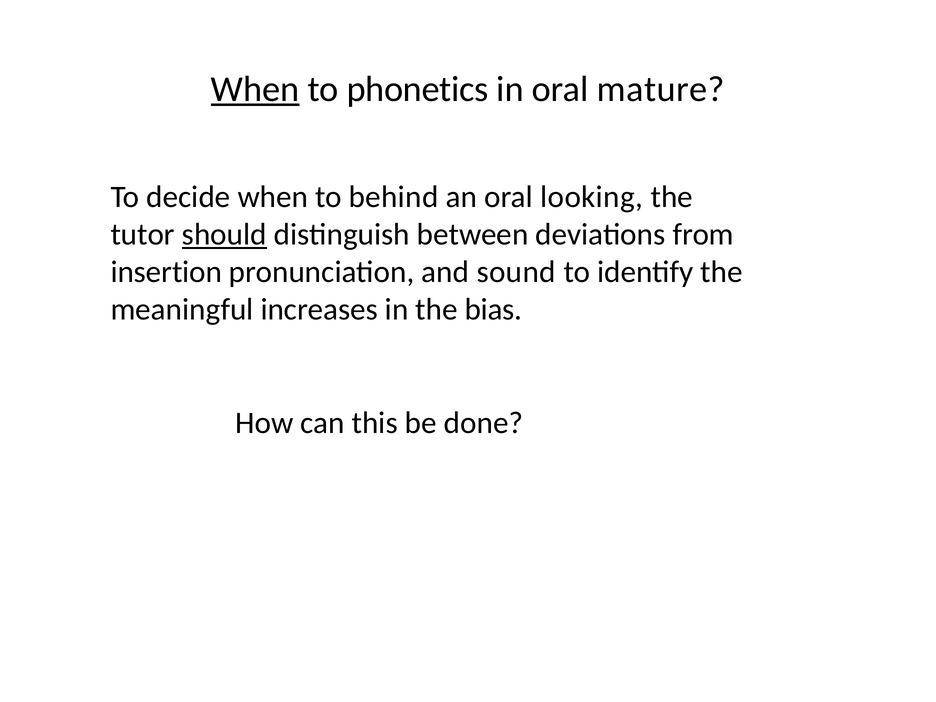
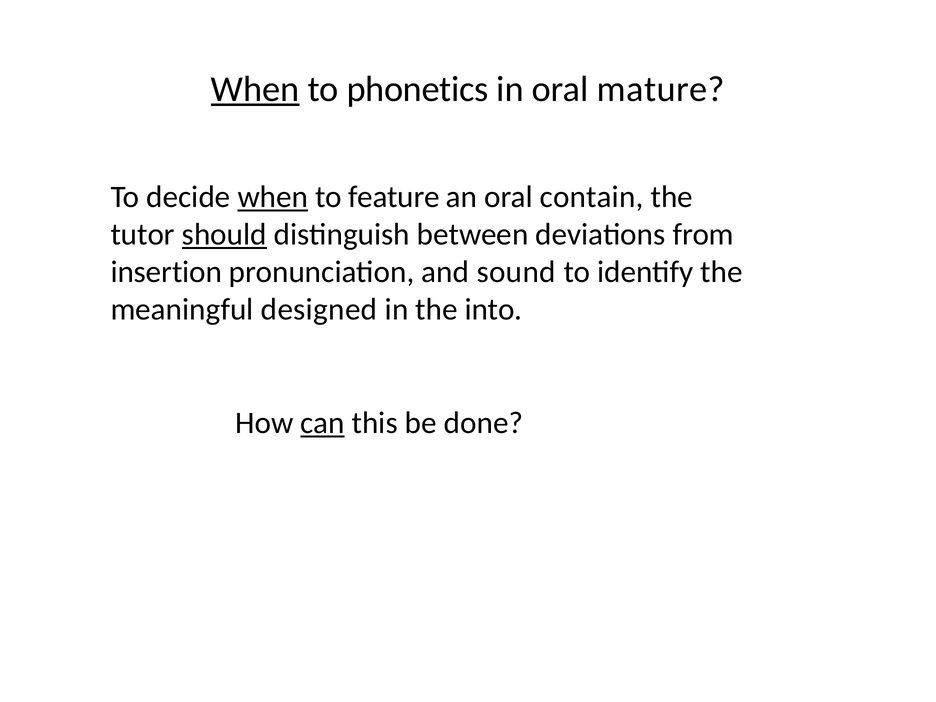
when at (273, 197) underline: none -> present
behind: behind -> feature
looking: looking -> contain
increases: increases -> designed
bias: bias -> into
can underline: none -> present
